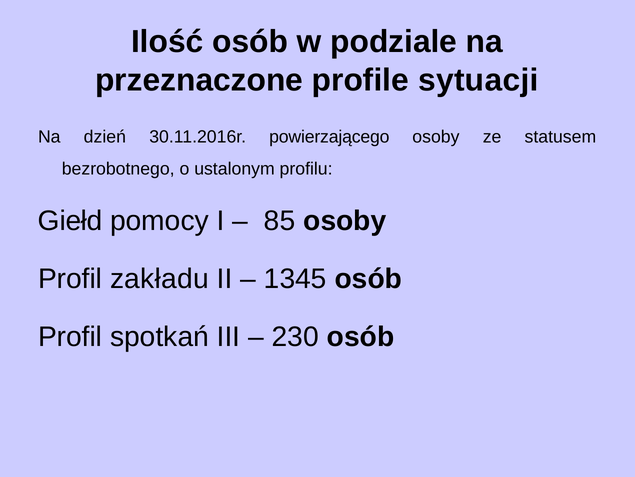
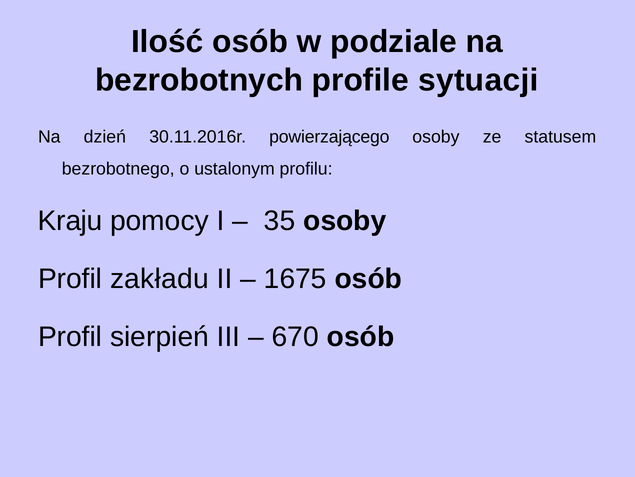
przeznaczone: przeznaczone -> bezrobotnych
Giełd: Giełd -> Kraju
85: 85 -> 35
1345: 1345 -> 1675
spotkań: spotkań -> sierpień
230: 230 -> 670
